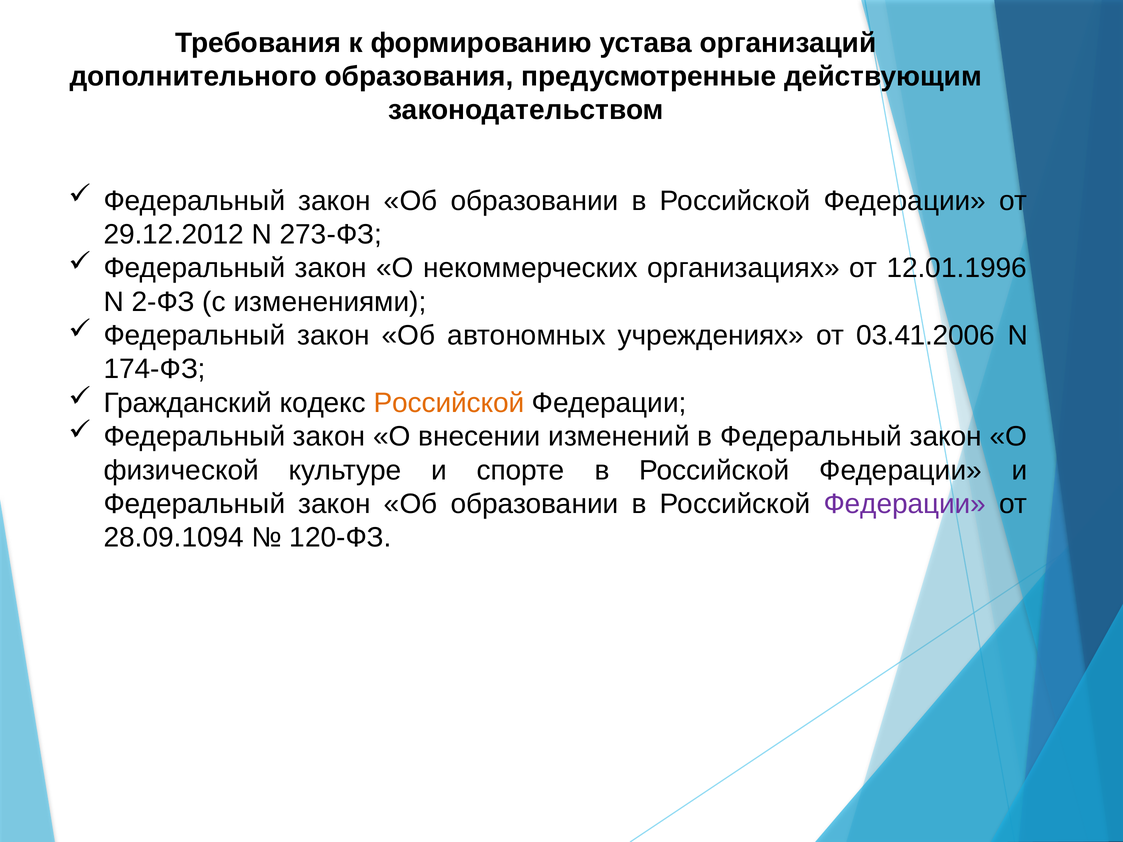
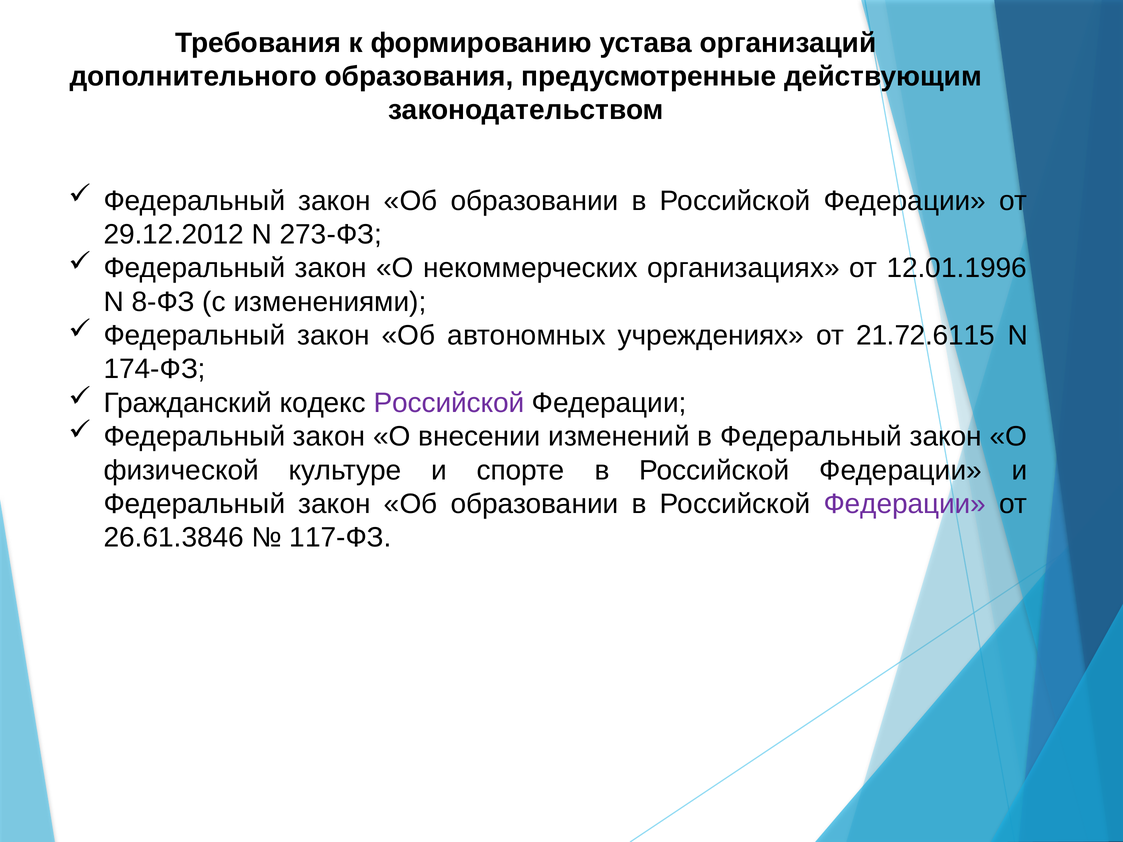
2-ФЗ: 2-ФЗ -> 8-ФЗ
03.41.2006: 03.41.2006 -> 21.72.6115
Российской at (449, 403) colour: orange -> purple
28.09.1094: 28.09.1094 -> 26.61.3846
120-ФЗ: 120-ФЗ -> 117-ФЗ
